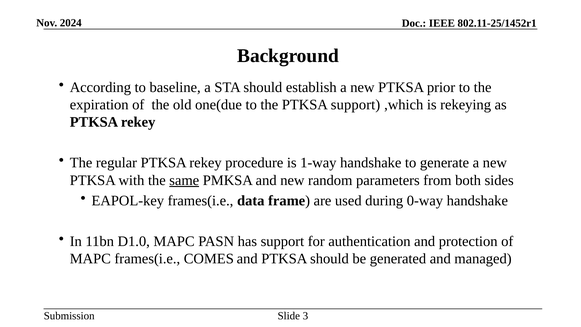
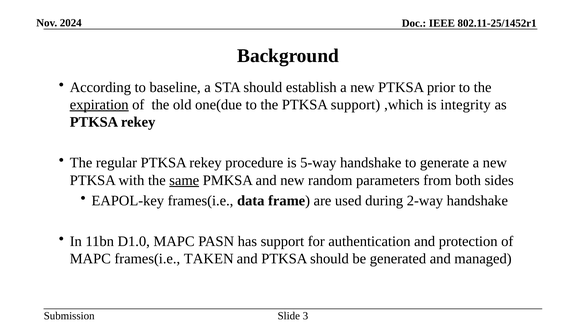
expiration underline: none -> present
rekeying: rekeying -> integrity
1-way: 1-way -> 5-way
0-way: 0-way -> 2-way
COMES: COMES -> TAKEN
